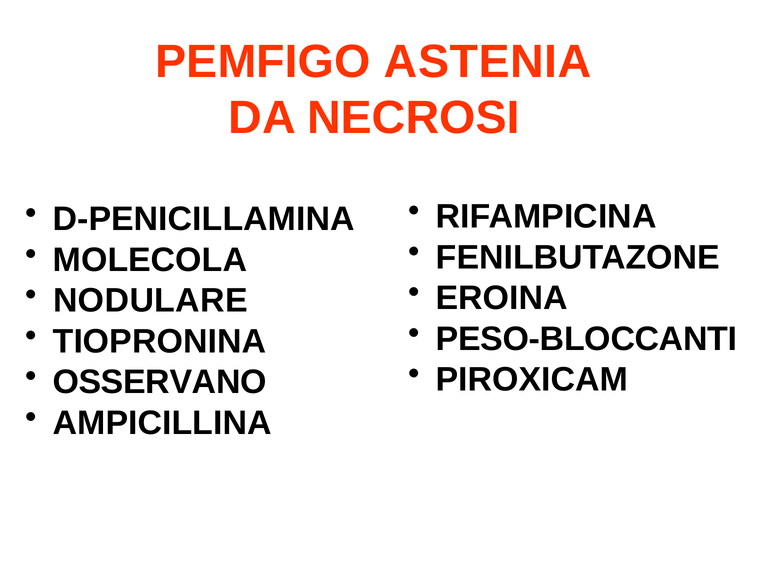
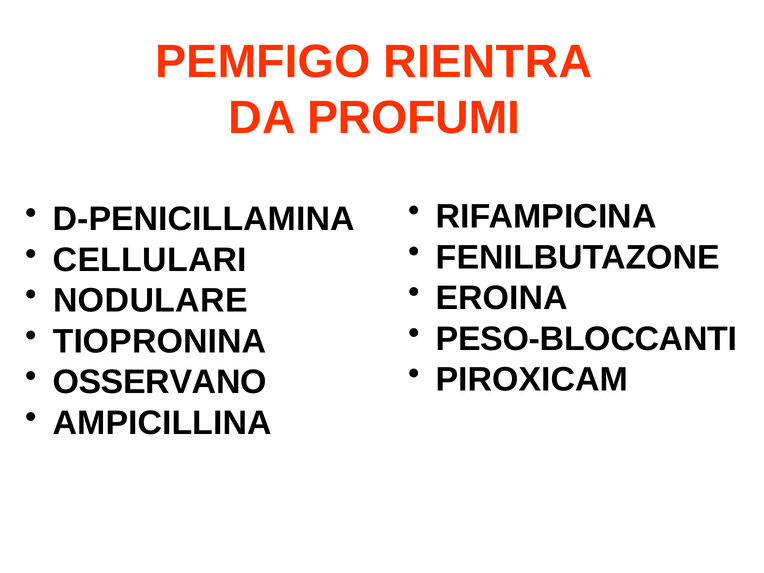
ASTENIA: ASTENIA -> RIENTRA
NECROSI: NECROSI -> PROFUMI
MOLECOLA: MOLECOLA -> CELLULARI
